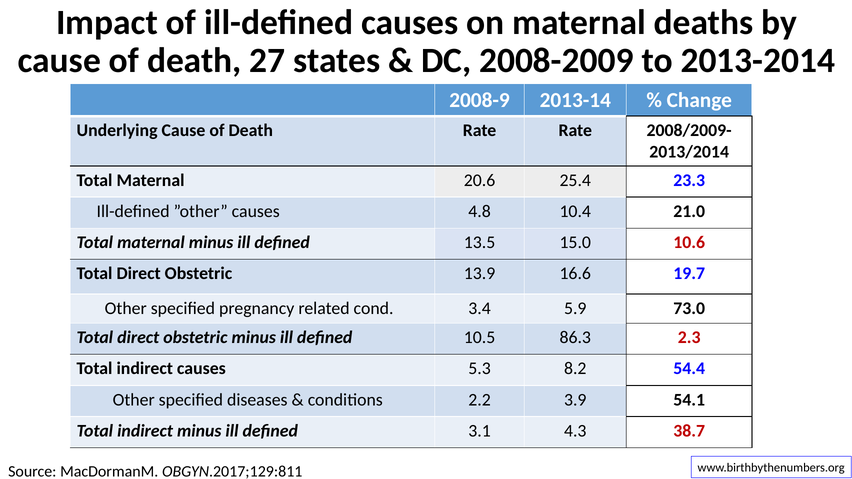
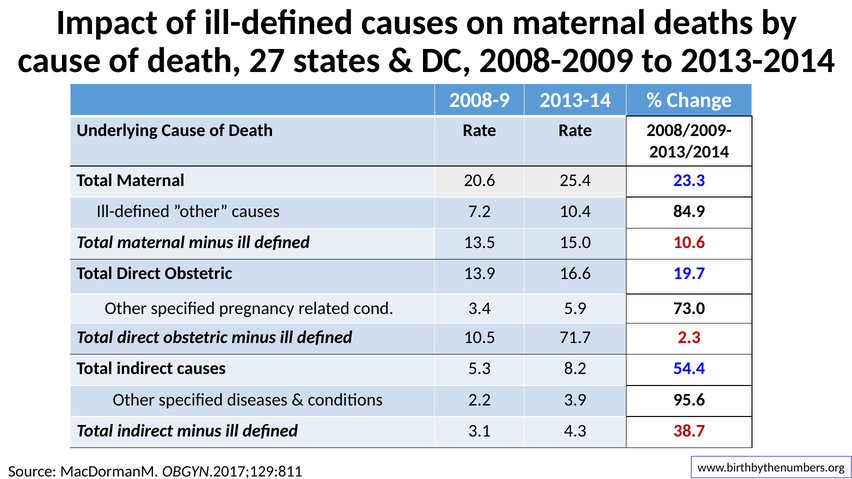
4.8: 4.8 -> 7.2
21.0: 21.0 -> 84.9
86.3: 86.3 -> 71.7
54.1: 54.1 -> 95.6
